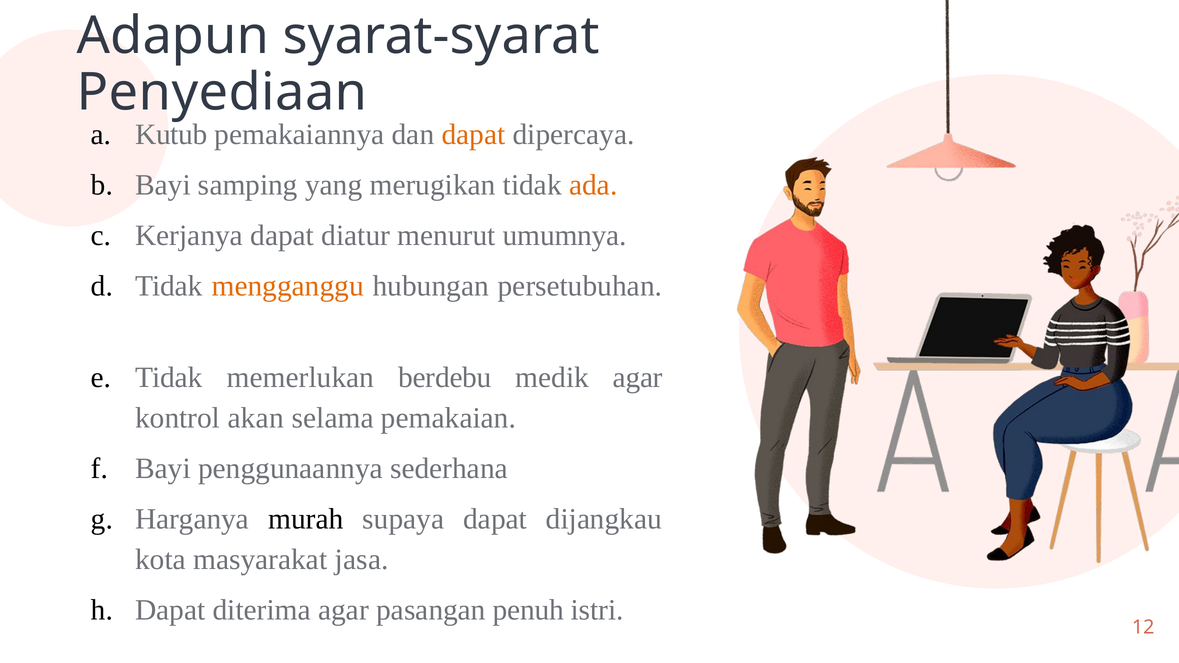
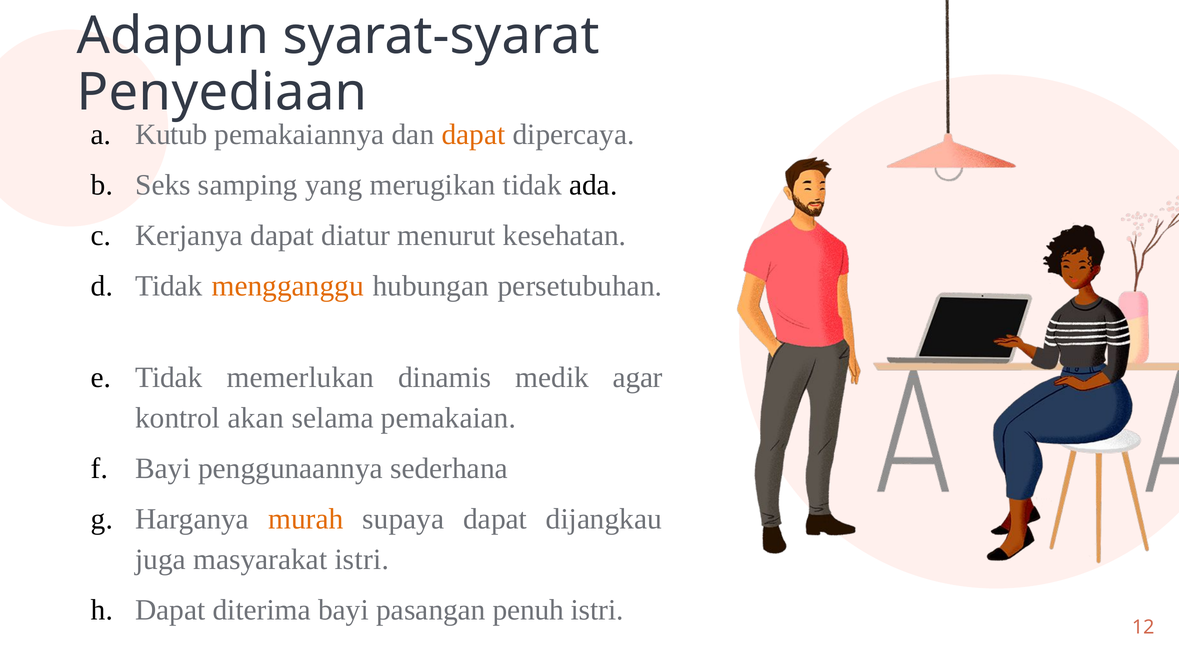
Bayi at (163, 185): Bayi -> Seks
ada colour: orange -> black
umumnya: umumnya -> kesehatan
berdebu: berdebu -> dinamis
murah colour: black -> orange
kota: kota -> juga
masyarakat jasa: jasa -> istri
diterima agar: agar -> bayi
